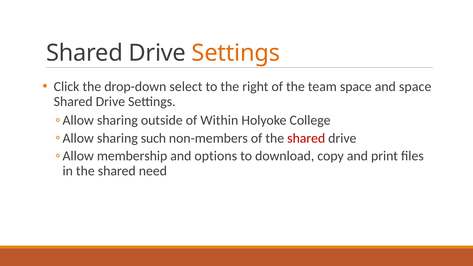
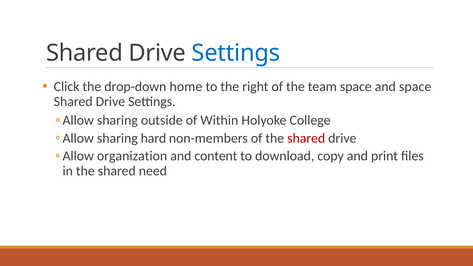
Settings at (236, 53) colour: orange -> blue
select: select -> home
such: such -> hard
membership: membership -> organization
options: options -> content
